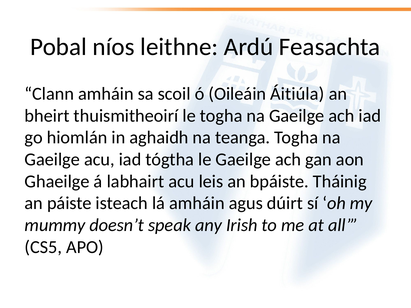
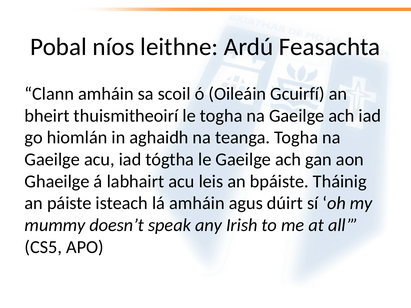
Áitiúla: Áitiúla -> Gcuirfí
